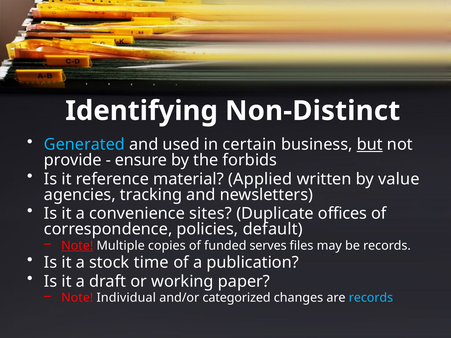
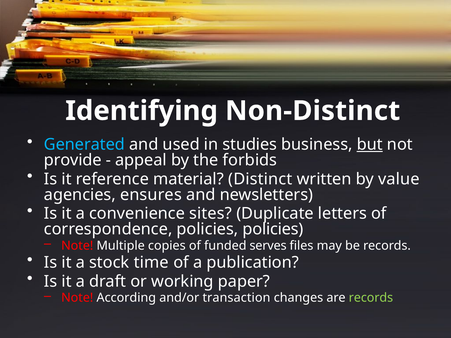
certain: certain -> studies
ensure: ensure -> appeal
Applied: Applied -> Distinct
tracking: tracking -> ensures
offices: offices -> letters
policies default: default -> policies
Note at (77, 246) underline: present -> none
Individual: Individual -> According
categorized: categorized -> transaction
records at (371, 298) colour: light blue -> light green
